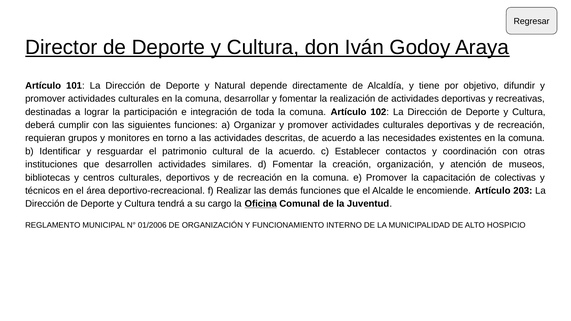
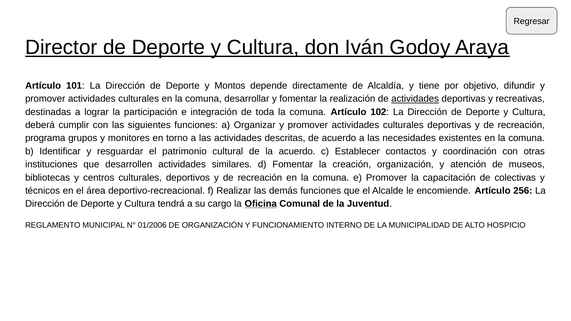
Natural: Natural -> Montos
actividades at (415, 99) underline: none -> present
requieran: requieran -> programa
203: 203 -> 256
